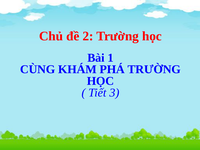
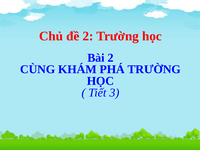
Bài 1: 1 -> 2
